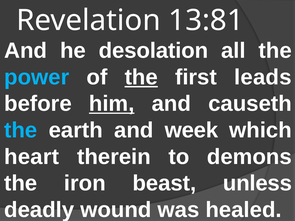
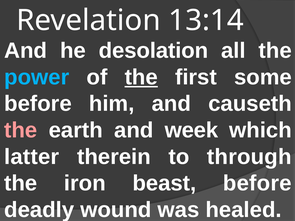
13:81: 13:81 -> 13:14
leads: leads -> some
him underline: present -> none
the at (21, 130) colour: light blue -> pink
heart: heart -> latter
demons: demons -> through
beast unless: unless -> before
